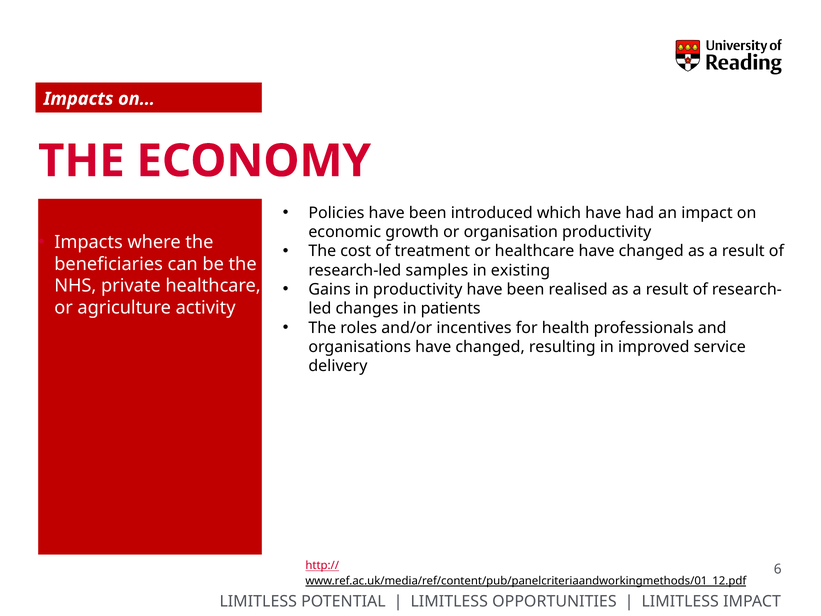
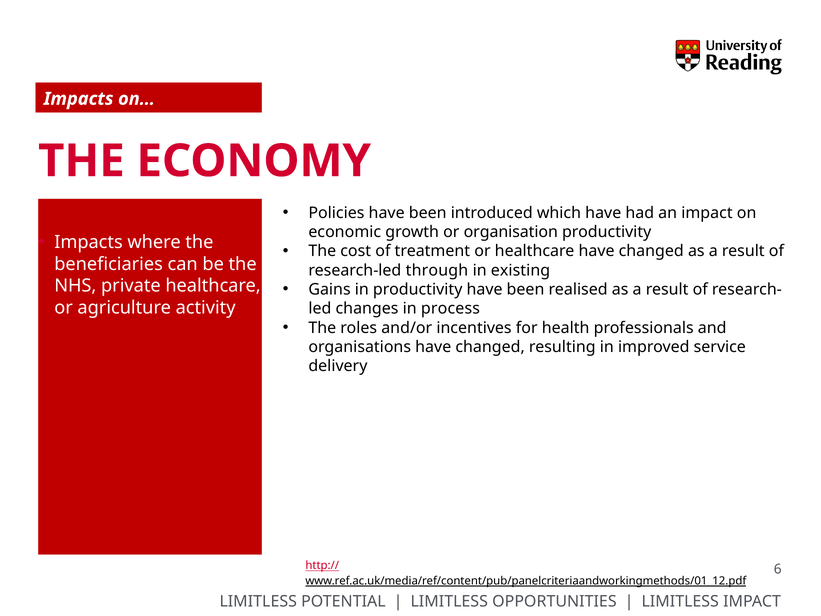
samples: samples -> through
patients: patients -> process
